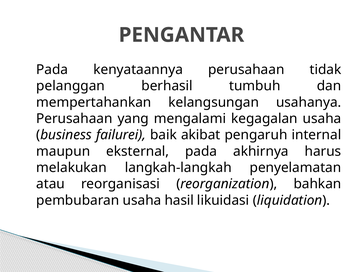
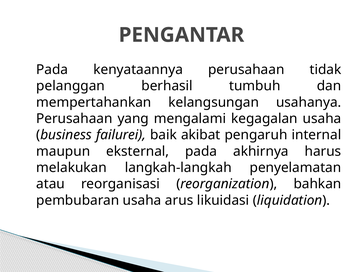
hasil: hasil -> arus
